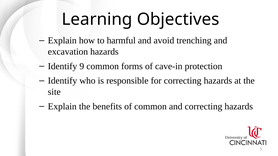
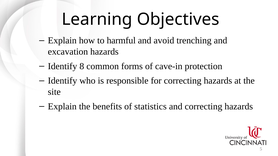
9: 9 -> 8
of common: common -> statistics
